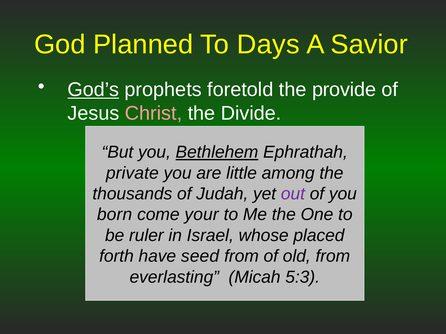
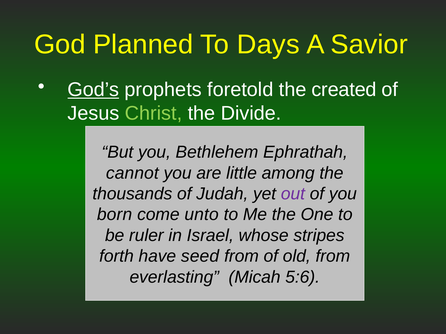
provide: provide -> created
Christ colour: pink -> light green
Bethlehem underline: present -> none
private: private -> cannot
your: your -> unto
placed: placed -> stripes
5:3: 5:3 -> 5:6
